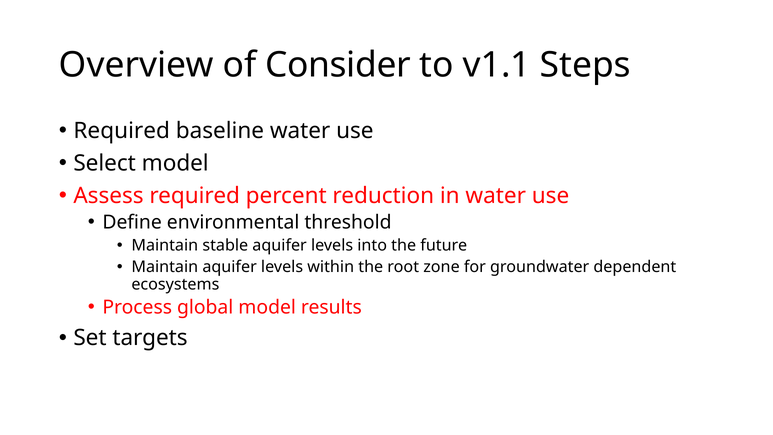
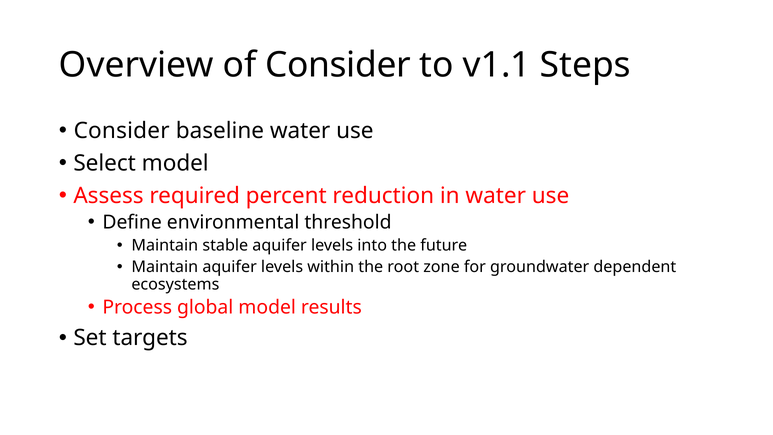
Required at (122, 131): Required -> Consider
